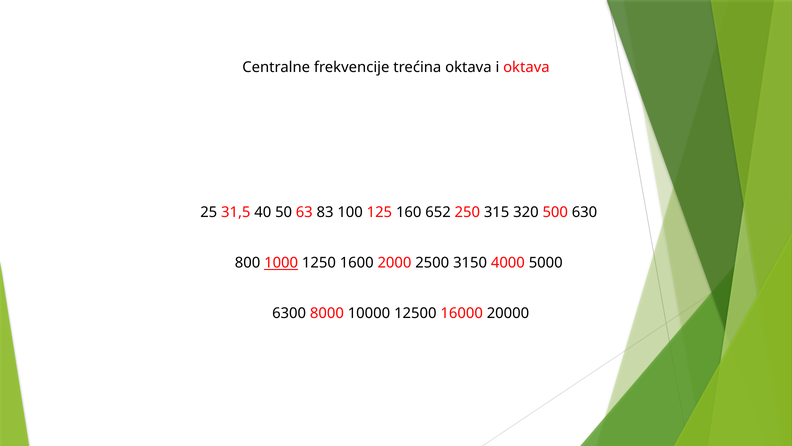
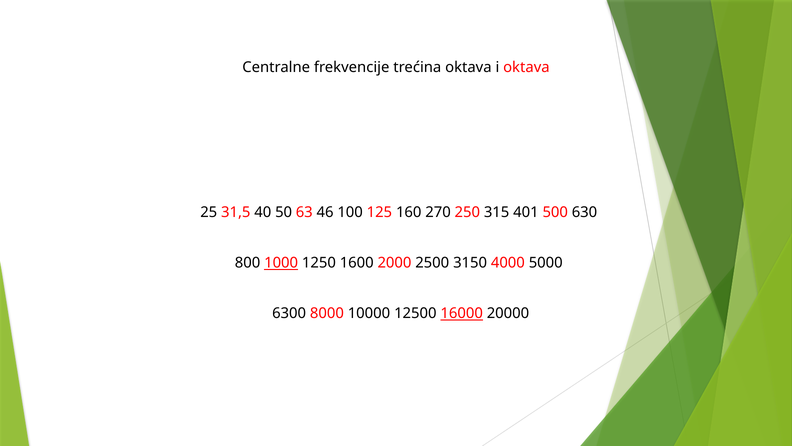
83: 83 -> 46
652: 652 -> 270
320: 320 -> 401
16000 underline: none -> present
